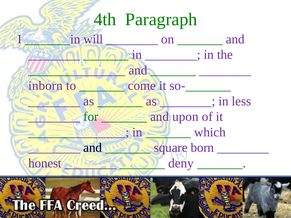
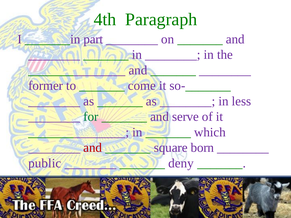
will: will -> part
inborn: inborn -> former
upon: upon -> serve
and at (93, 148) colour: black -> red
honest: honest -> public
